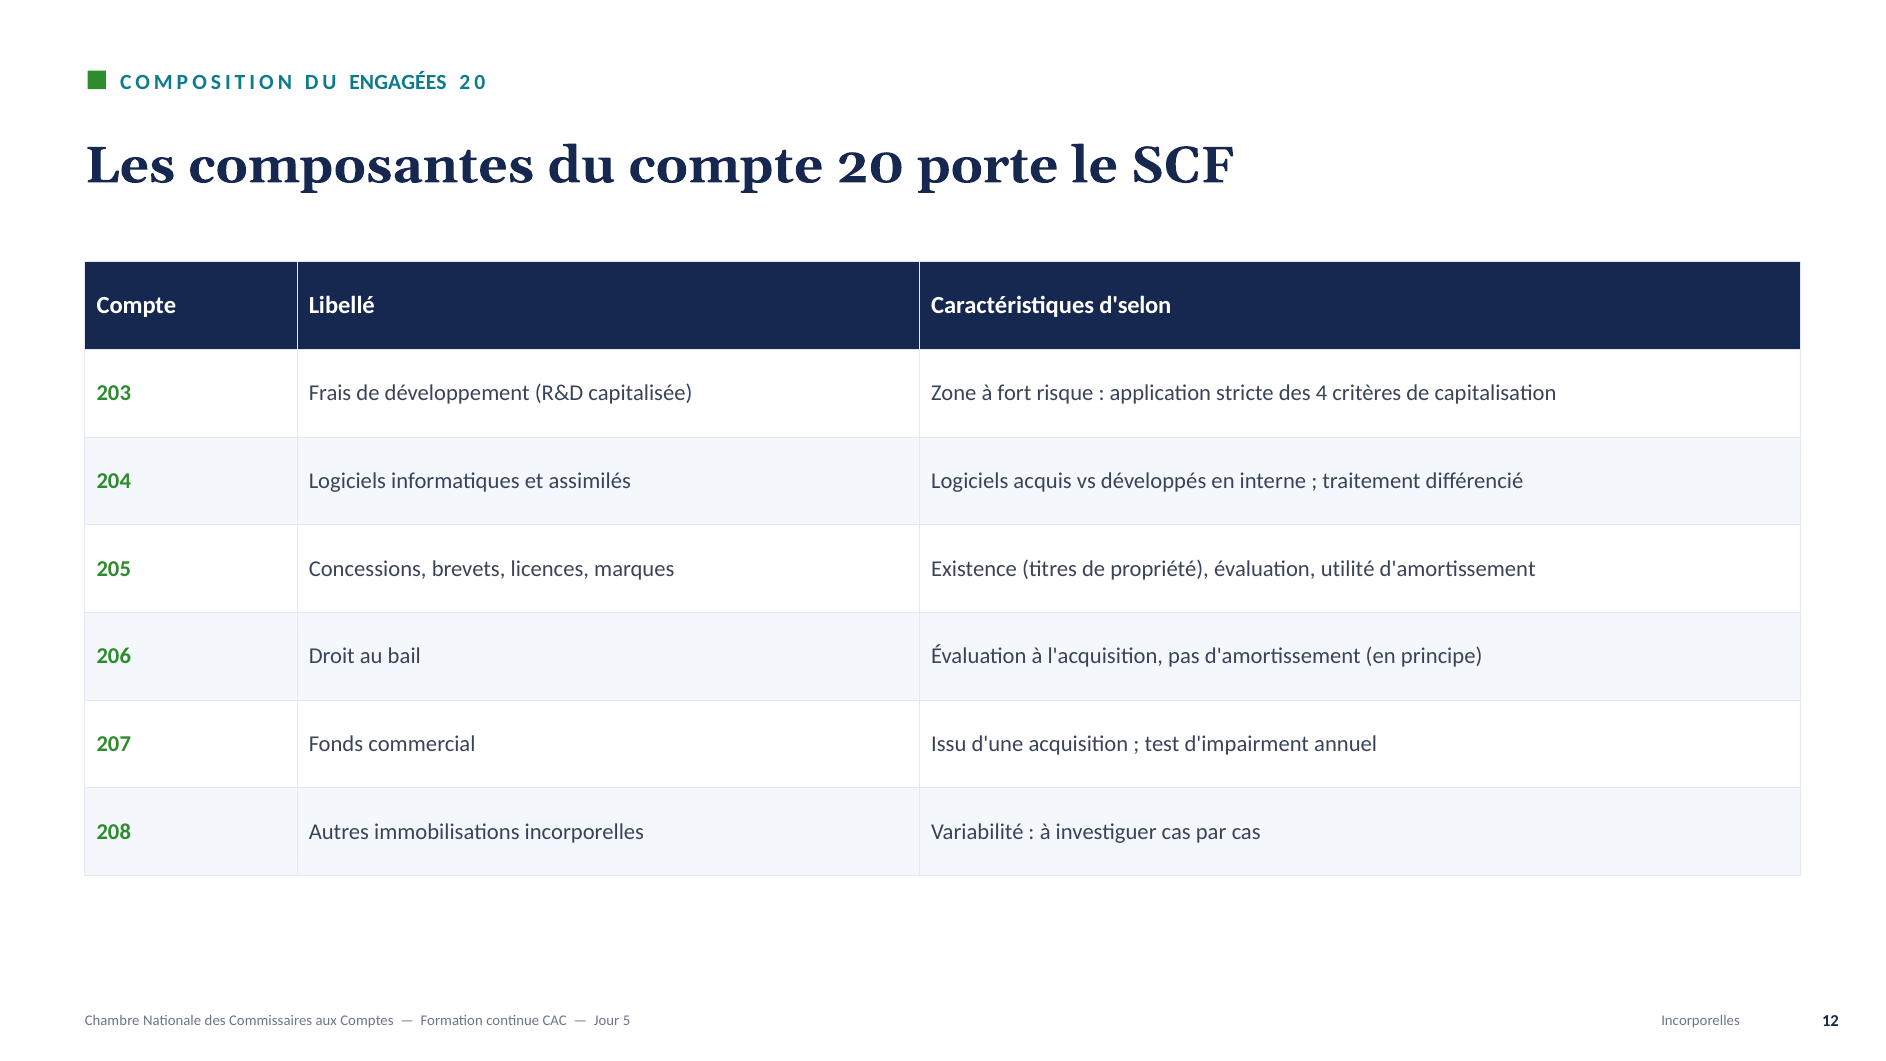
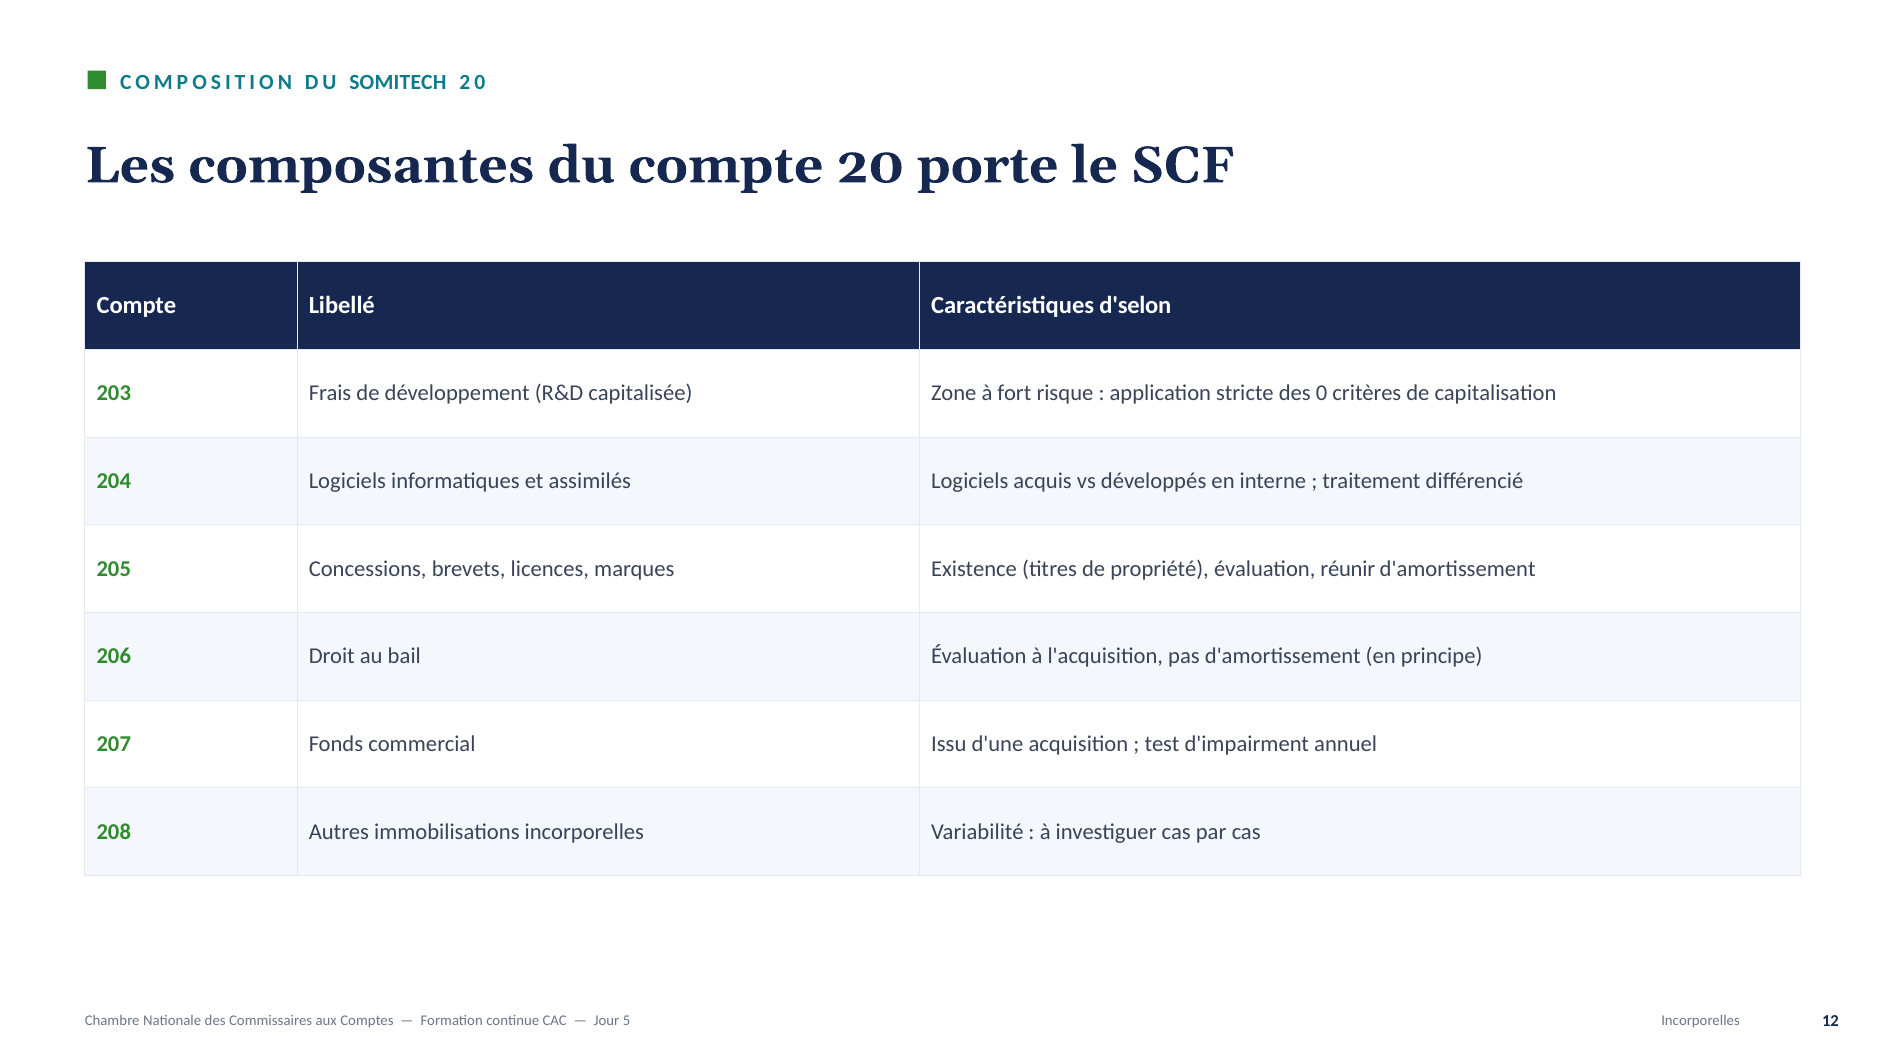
ENGAGÉES: ENGAGÉES -> SOMITECH
4: 4 -> 0
utilité: utilité -> réunir
